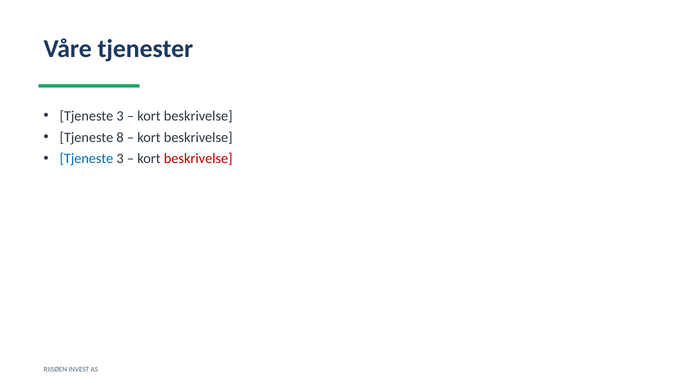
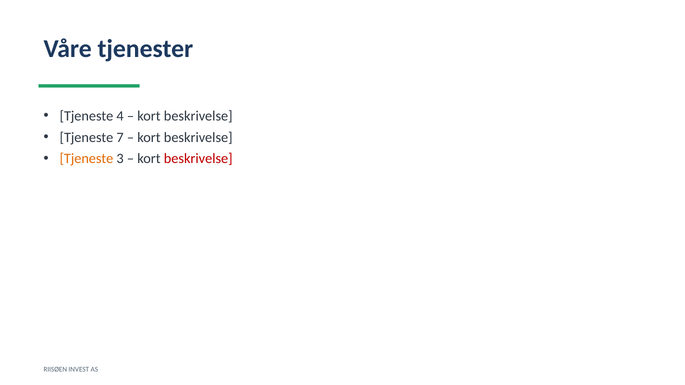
3 at (120, 116): 3 -> 4
8: 8 -> 7
Tjeneste at (86, 159) colour: blue -> orange
